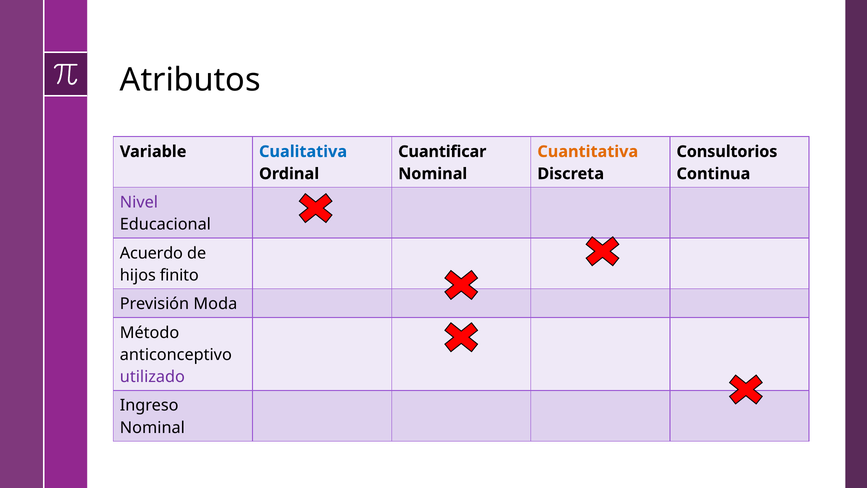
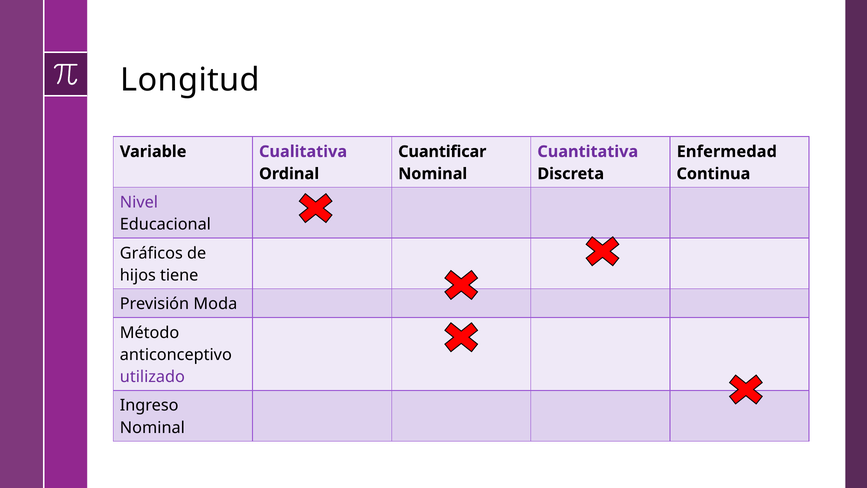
Atributos: Atributos -> Longitud
Cualitativa colour: blue -> purple
Cuantitativa colour: orange -> purple
Consultorios: Consultorios -> Enfermedad
Acuerdo: Acuerdo -> Gráficos
finito: finito -> tiene
